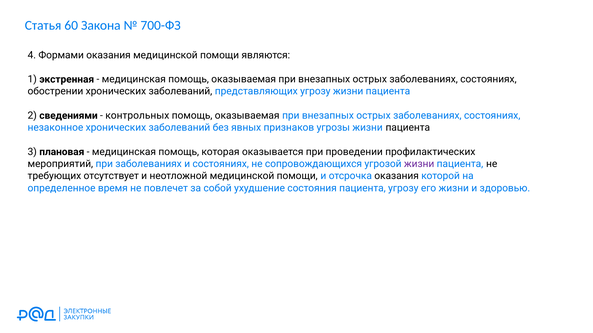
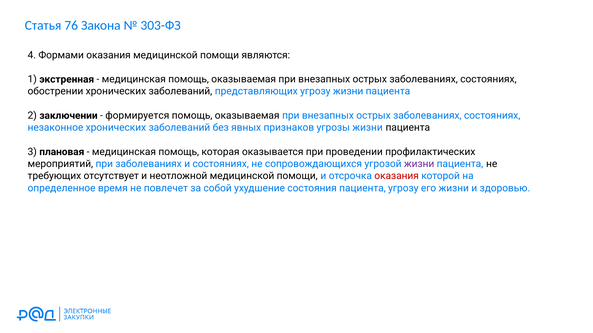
60: 60 -> 76
700-ФЗ: 700-ФЗ -> 303-ФЗ
сведениями: сведениями -> заключении
контрольных: контрольных -> формируется
оказания at (397, 176) colour: black -> red
